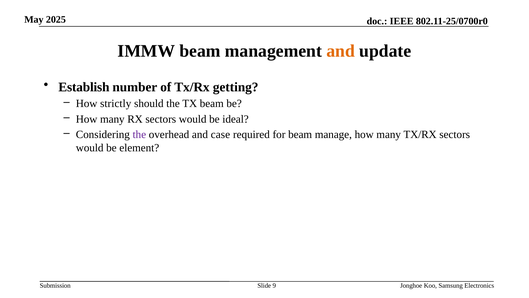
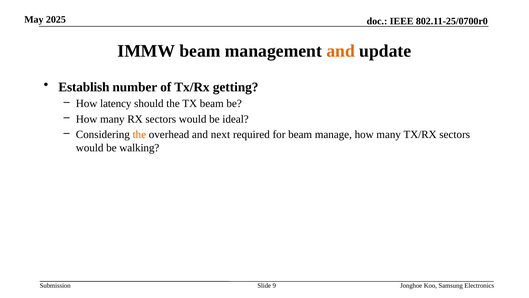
strictly: strictly -> latency
the at (139, 134) colour: purple -> orange
case: case -> next
element: element -> walking
